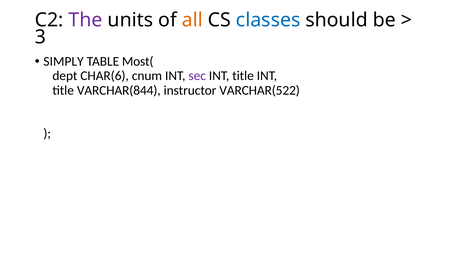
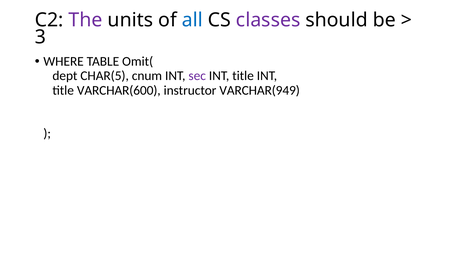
all colour: orange -> blue
classes colour: blue -> purple
SIMPLY: SIMPLY -> WHERE
Most(: Most( -> Omit(
CHAR(6: CHAR(6 -> CHAR(5
VARCHAR(844: VARCHAR(844 -> VARCHAR(600
VARCHAR(522: VARCHAR(522 -> VARCHAR(949
